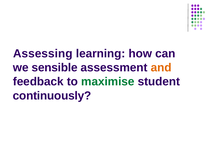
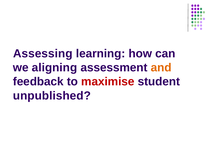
sensible: sensible -> aligning
maximise colour: green -> red
continuously: continuously -> unpublished
